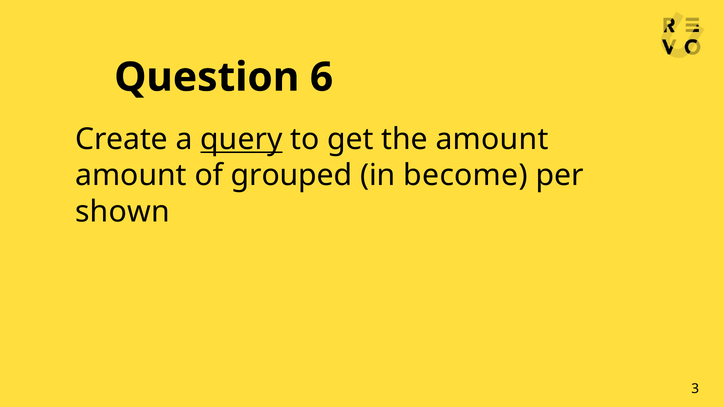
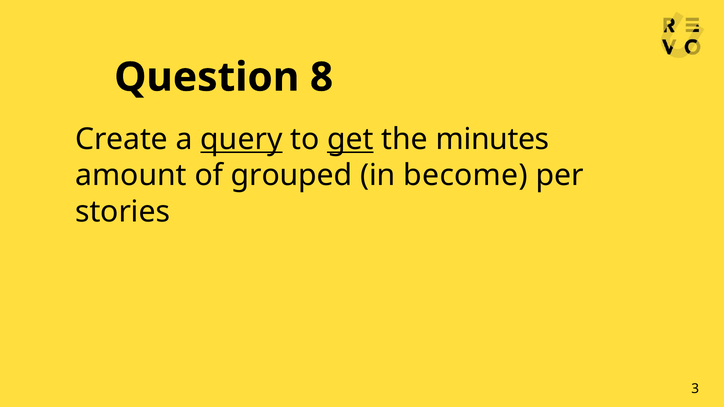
6: 6 -> 8
get underline: none -> present
the amount: amount -> minutes
shown: shown -> stories
